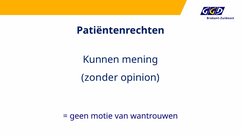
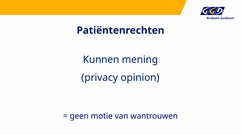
zonder: zonder -> privacy
